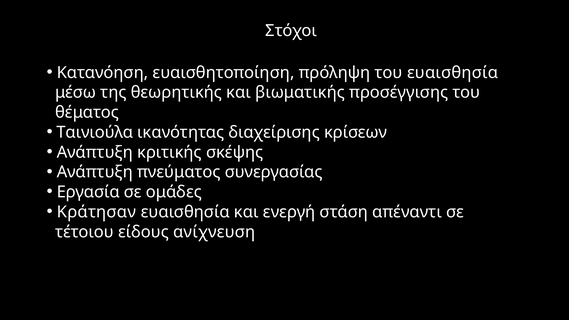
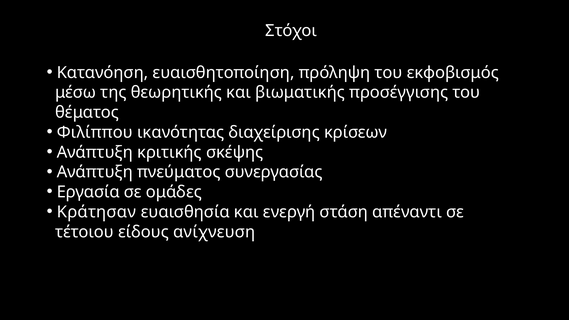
του ευαισθησία: ευαισθησία -> εκφοβισμός
Ταινιούλα: Ταινιούλα -> Φιλίππου
